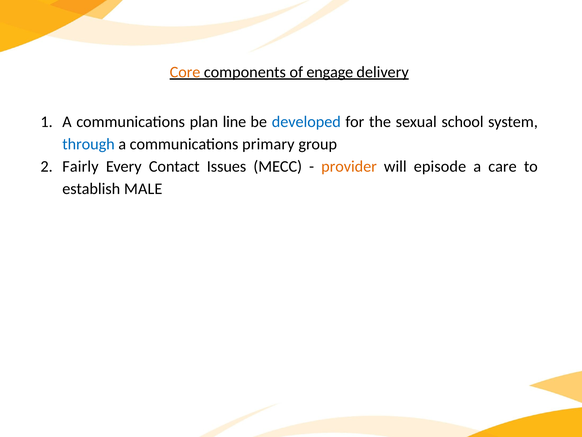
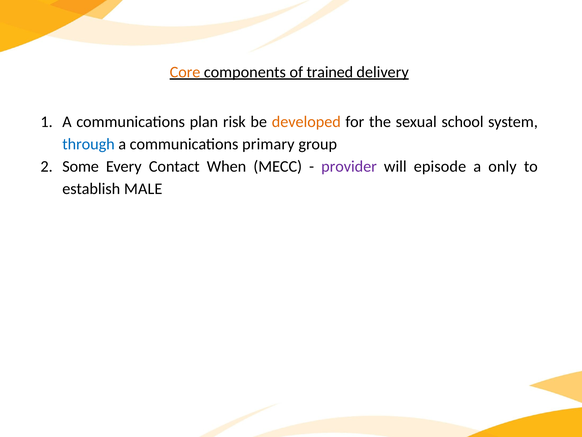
engage: engage -> trained
line: line -> risk
developed colour: blue -> orange
Fairly: Fairly -> Some
Issues: Issues -> When
provider colour: orange -> purple
care: care -> only
